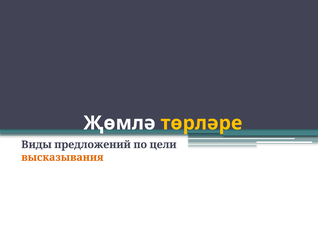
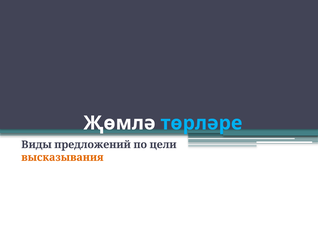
төрләре colour: yellow -> light blue
